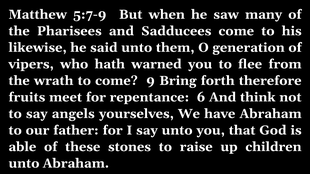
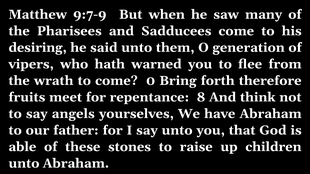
5:7-9: 5:7-9 -> 9:7-9
likewise: likewise -> desiring
9: 9 -> 0
6: 6 -> 8
